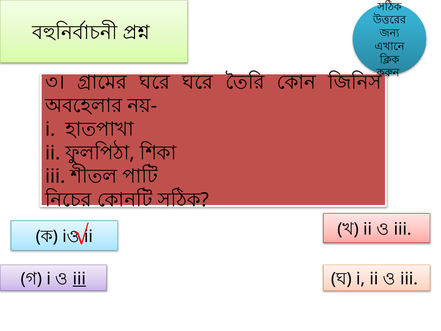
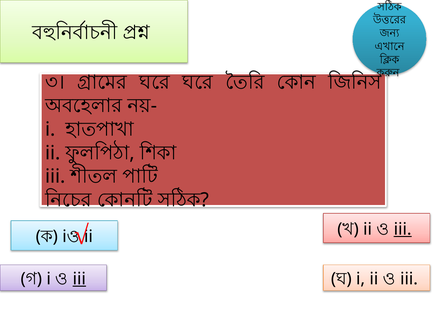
iii at (403, 229) underline: none -> present
